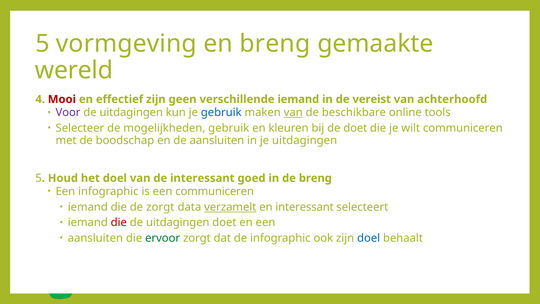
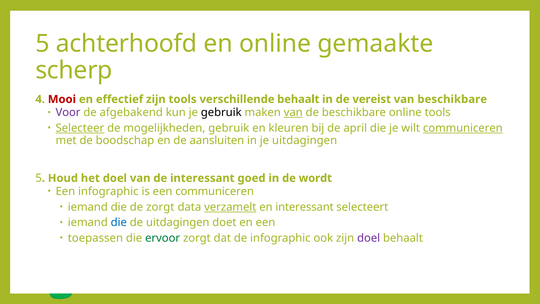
vormgeving: vormgeving -> achterhoofd
en breng: breng -> online
wereld: wereld -> scherp
zijn geen: geen -> tools
verschillende iemand: iemand -> behaalt
van achterhoofd: achterhoofd -> beschikbare
uitdagingen at (131, 112): uitdagingen -> afgebakend
gebruik at (221, 112) colour: blue -> black
Selecteer underline: none -> present
de doet: doet -> april
communiceren at (463, 128) underline: none -> present
de breng: breng -> wordt
die at (119, 222) colour: red -> blue
aansluiten at (95, 238): aansluiten -> toepassen
doel at (369, 238) colour: blue -> purple
